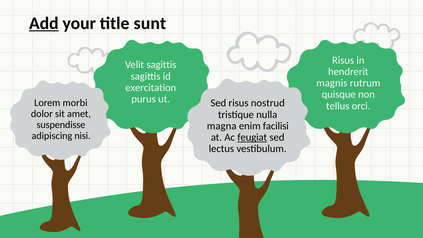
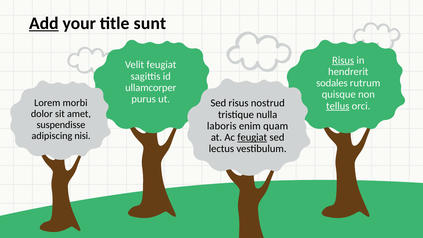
Risus at (343, 60) underline: none -> present
Velit sagittis: sagittis -> feugiat
magnis: magnis -> sodales
exercitation: exercitation -> ullamcorper
tellus underline: none -> present
magna: magna -> laboris
facilisi: facilisi -> quam
